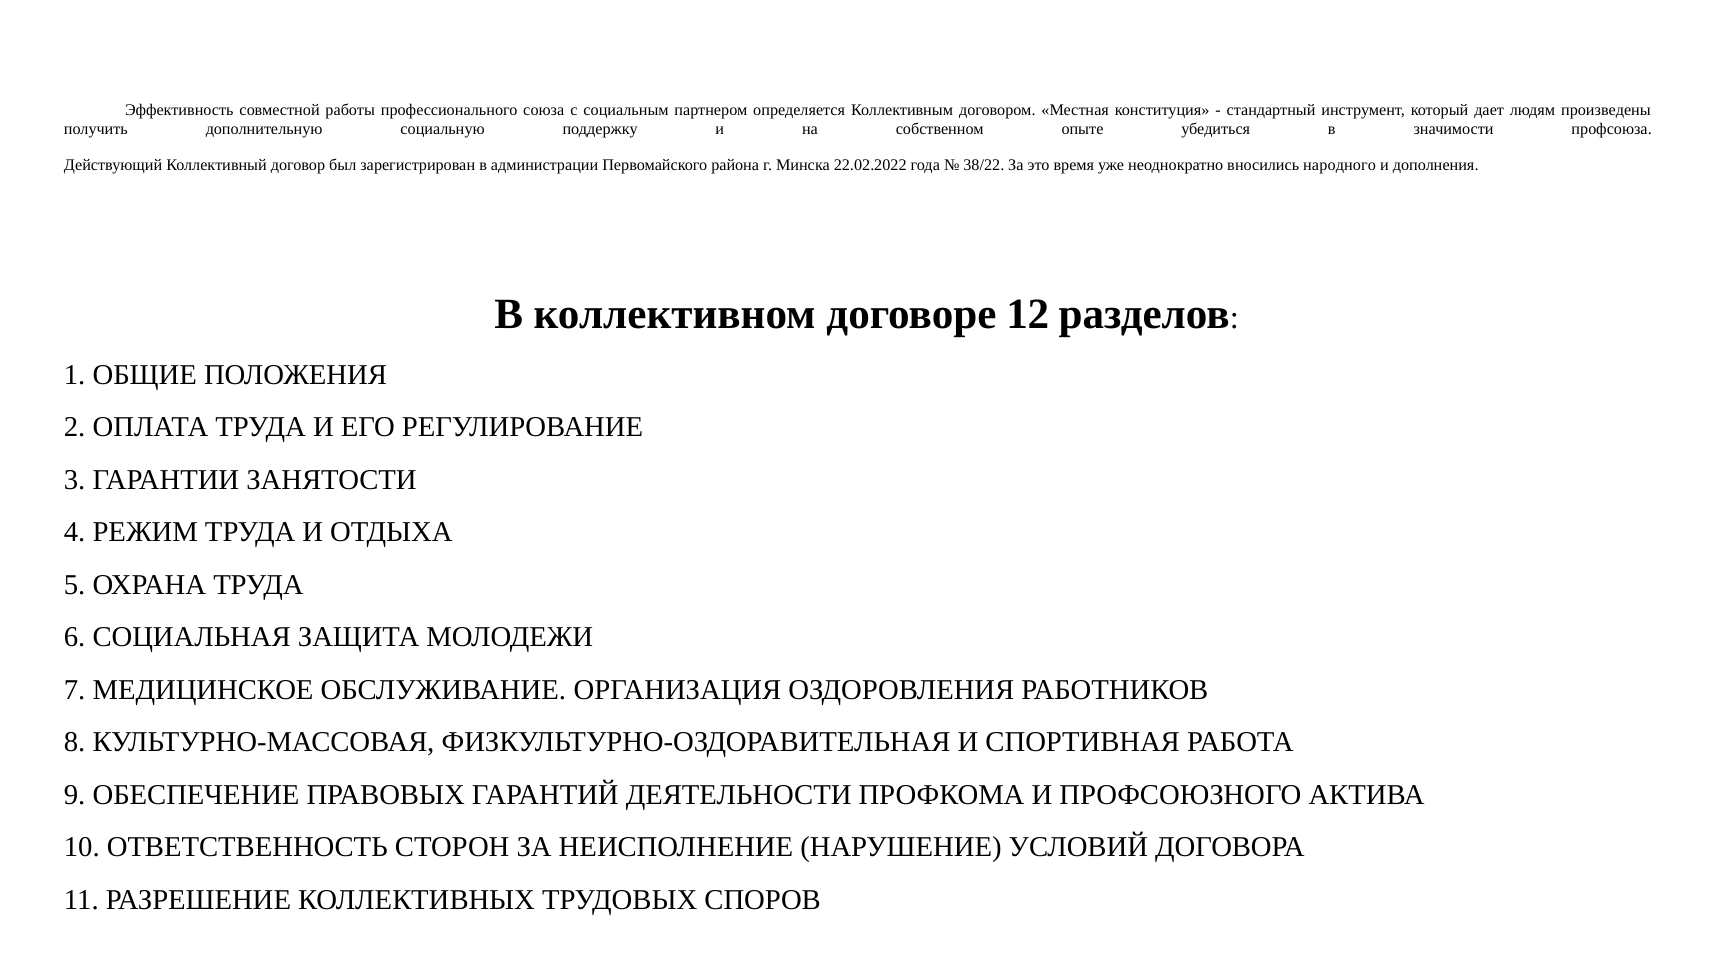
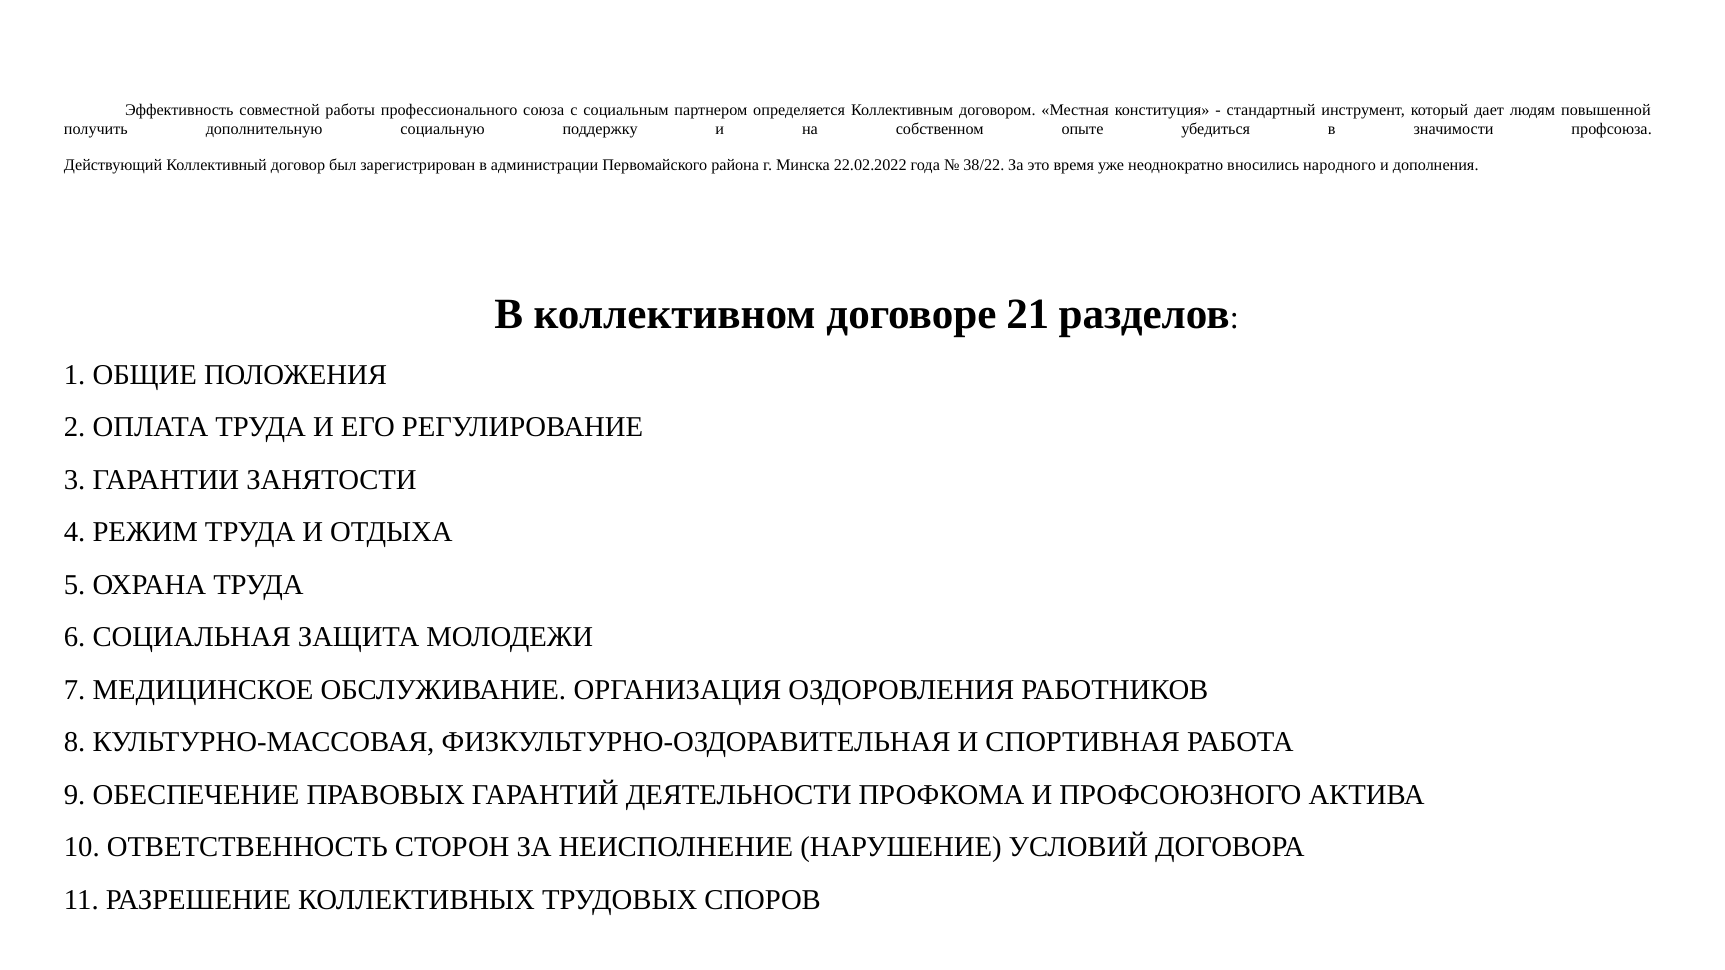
произведены: произведены -> повышенной
12: 12 -> 21
